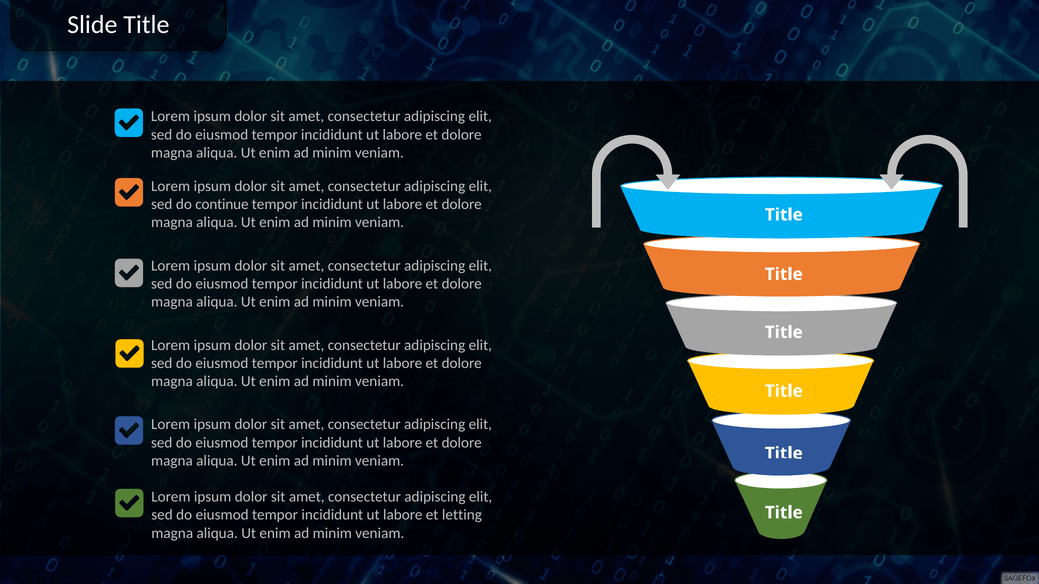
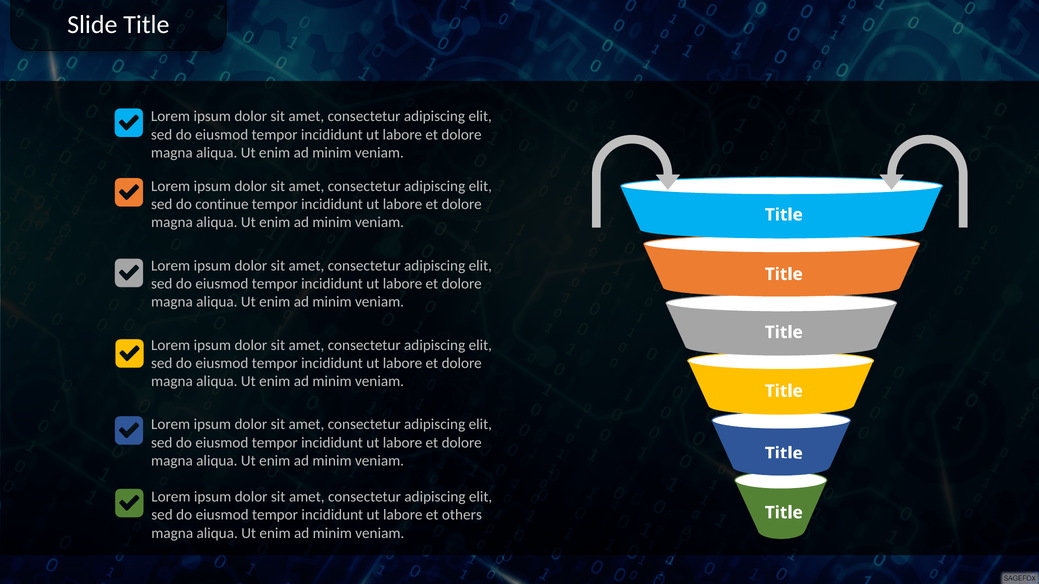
letting: letting -> others
